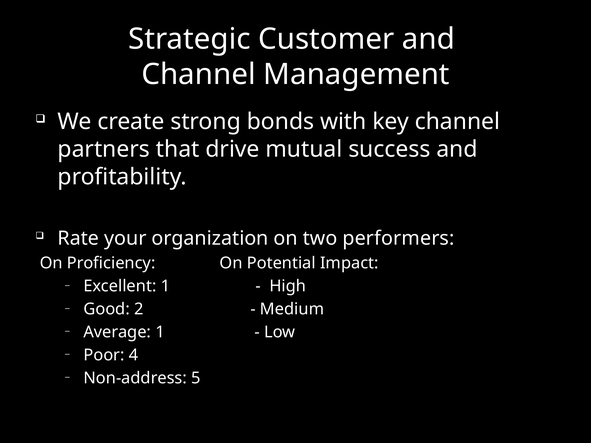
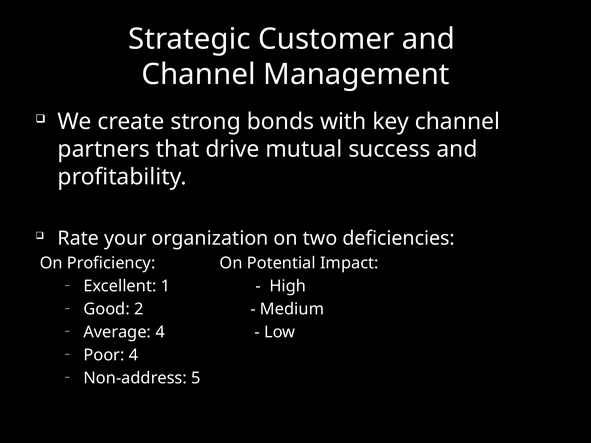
performers: performers -> deficiencies
Average 1: 1 -> 4
